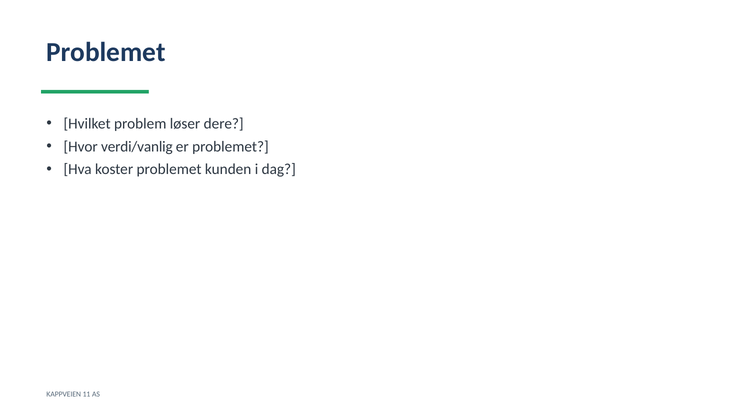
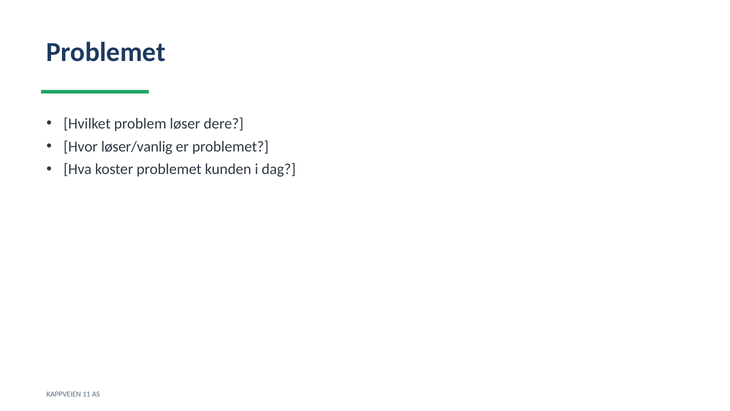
verdi/vanlig: verdi/vanlig -> løser/vanlig
